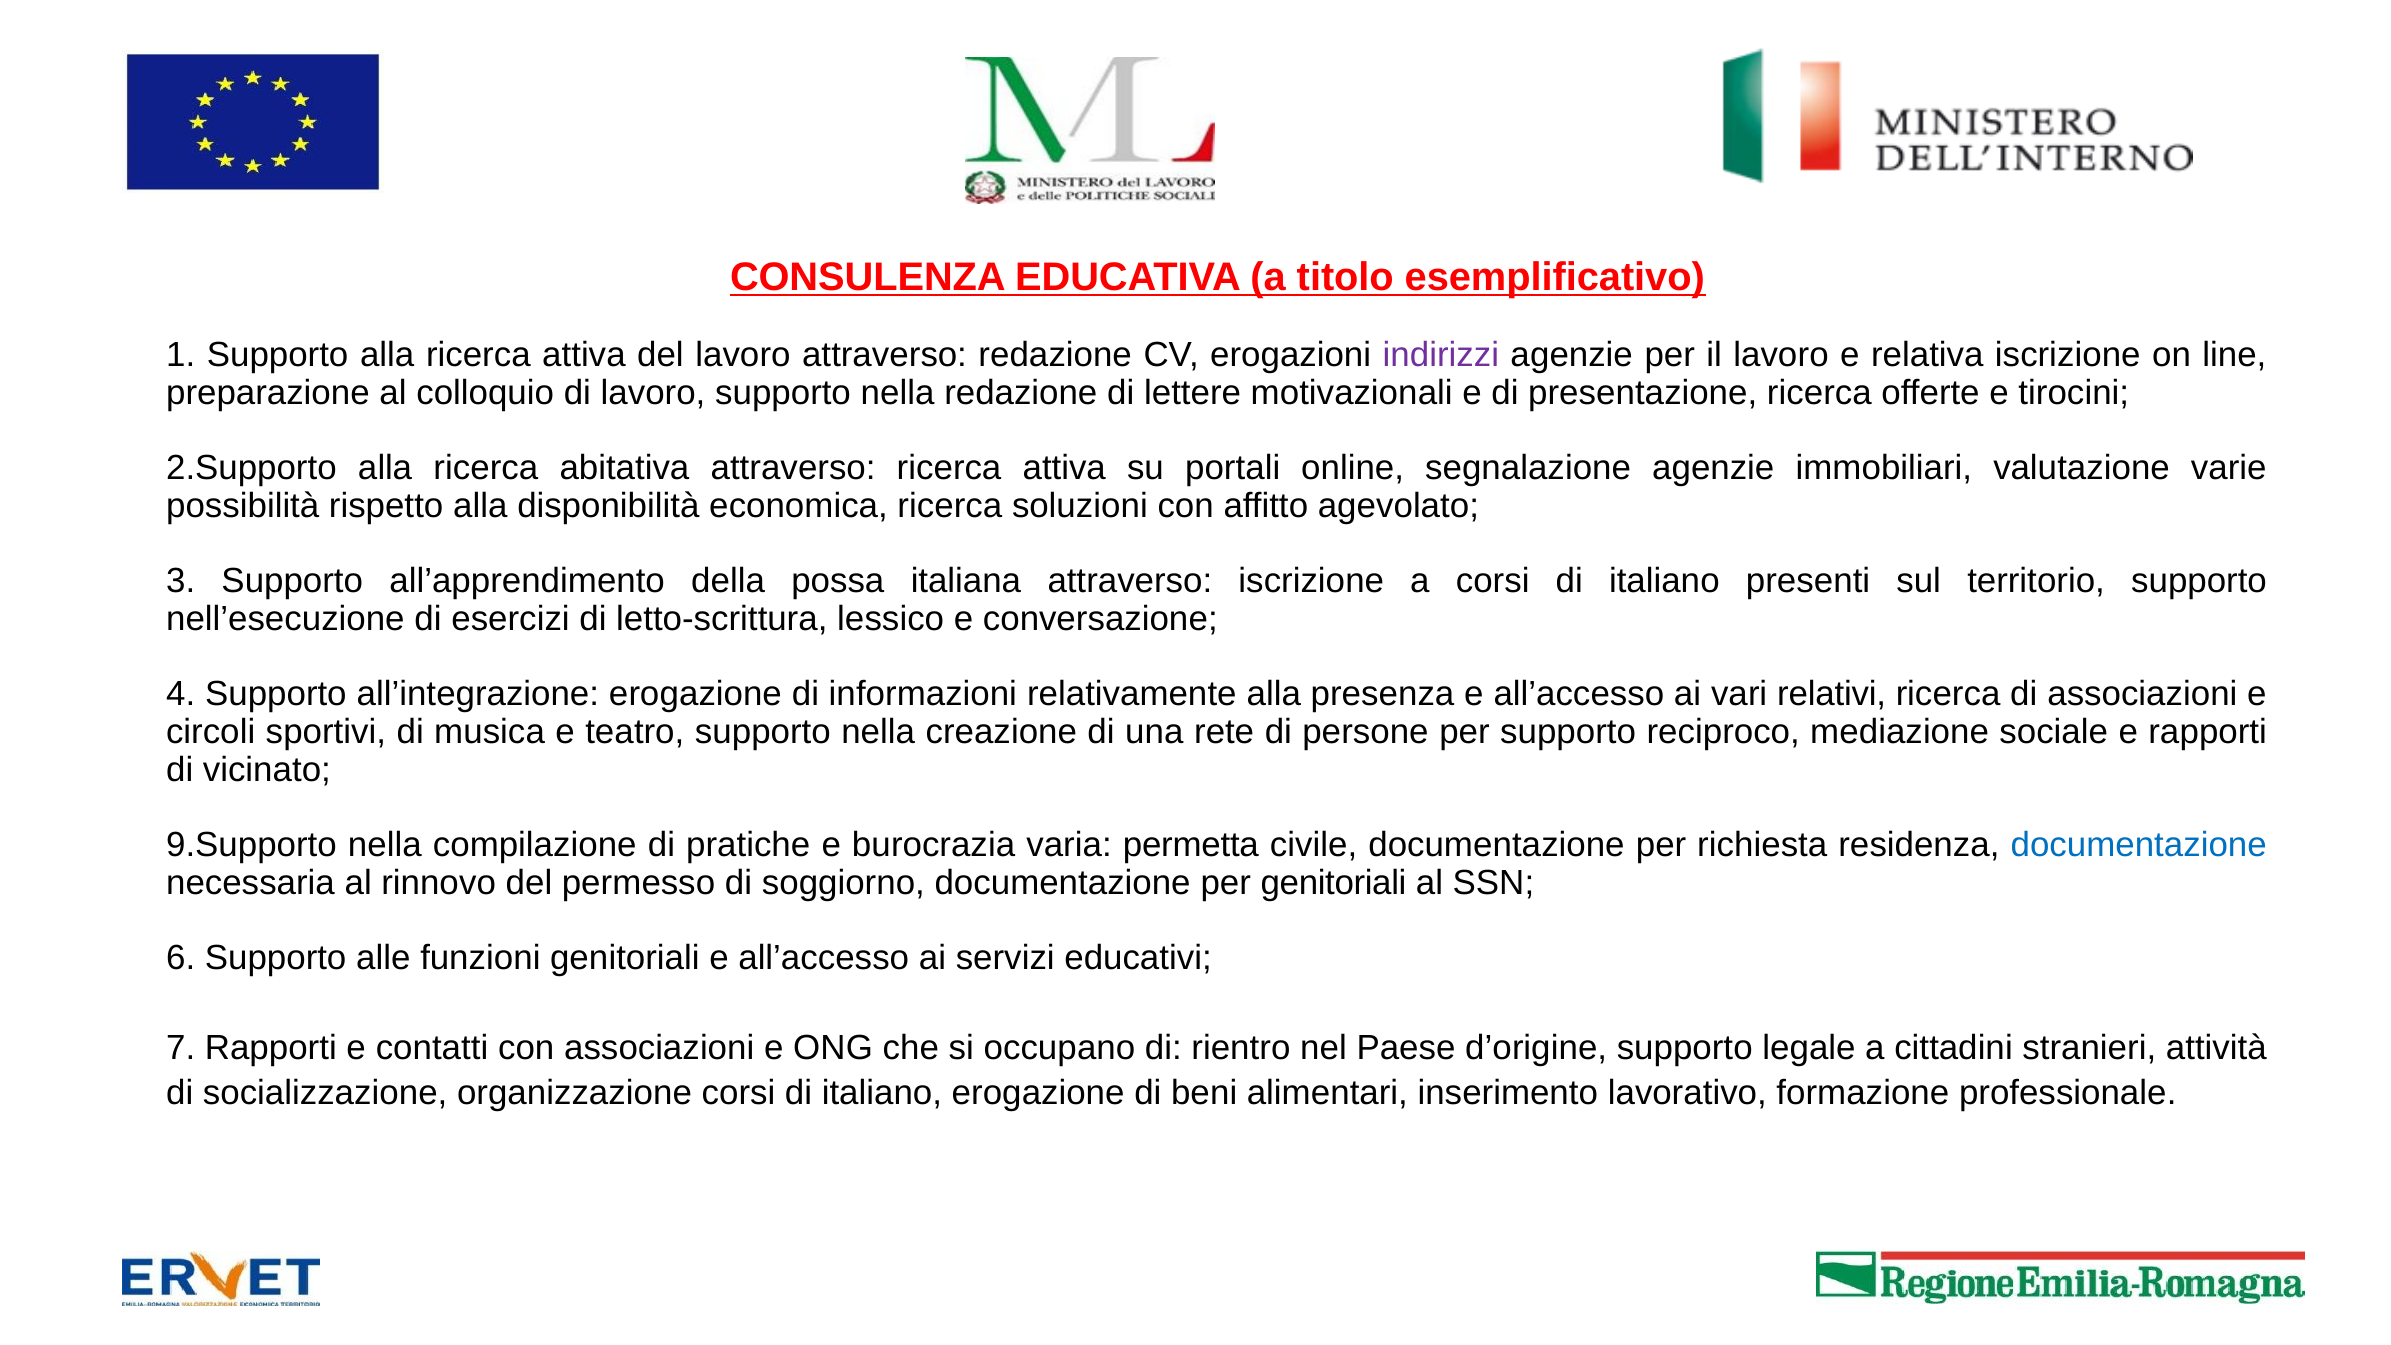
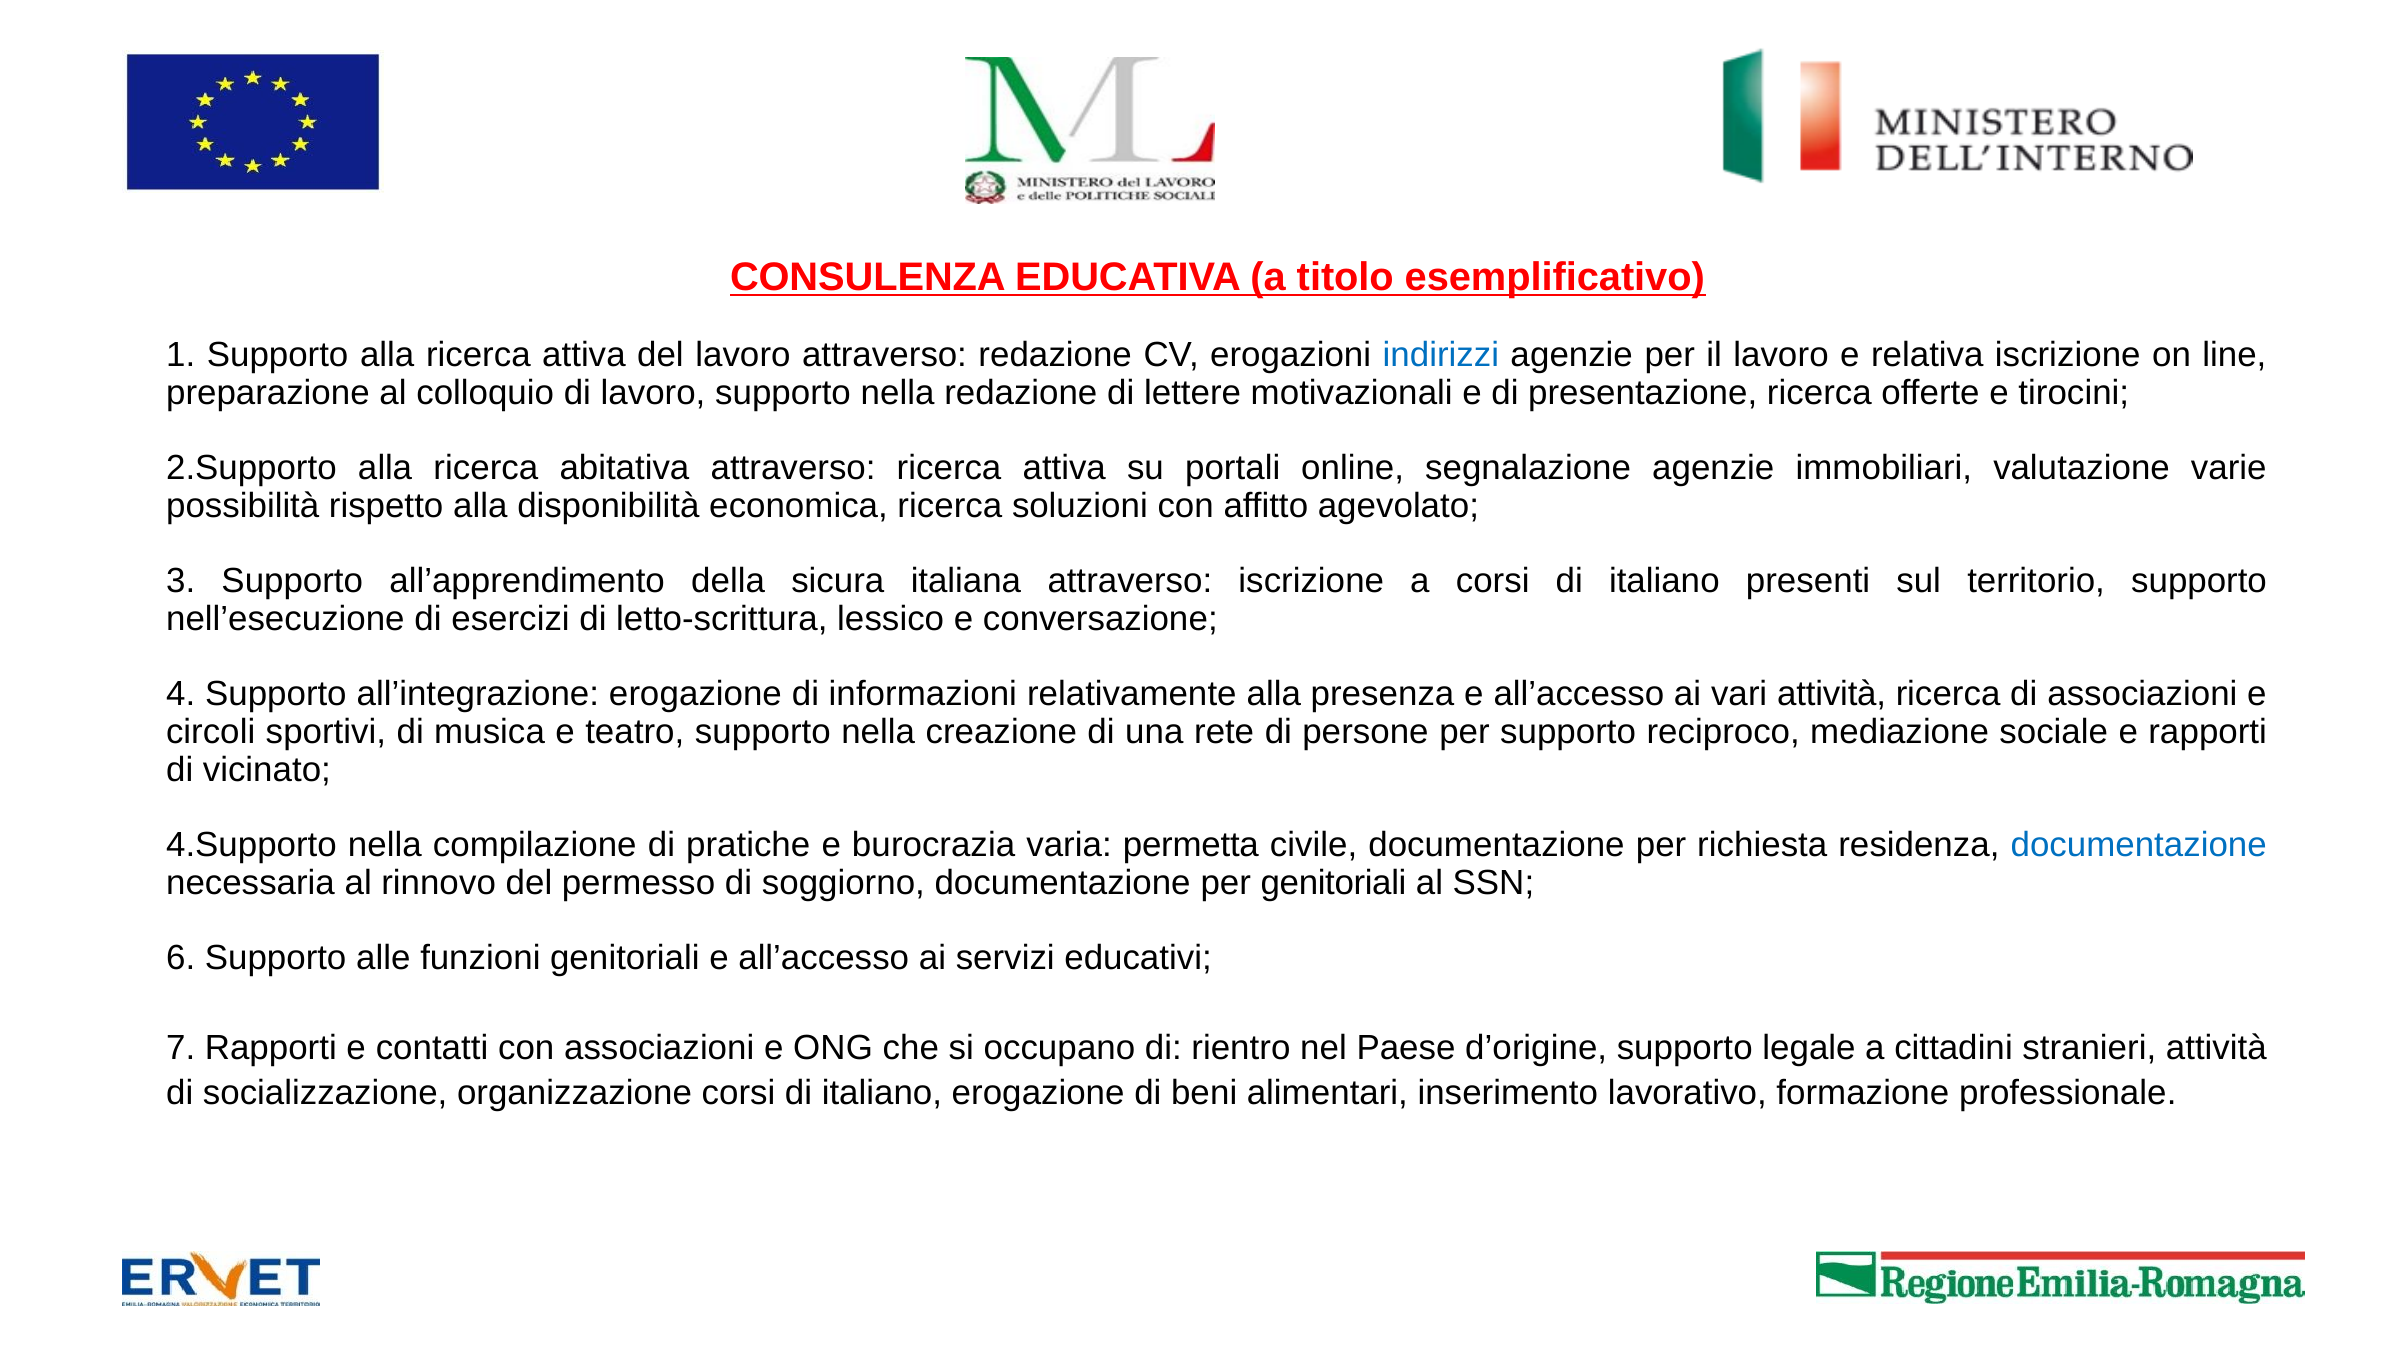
indirizzi colour: purple -> blue
possa: possa -> sicura
vari relativi: relativi -> attività
9.Supporto: 9.Supporto -> 4.Supporto
